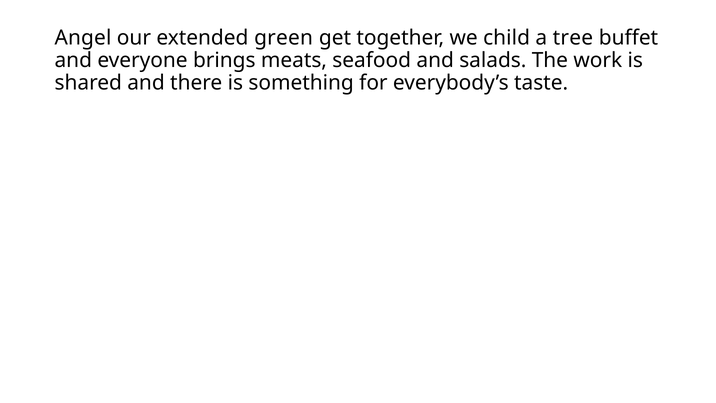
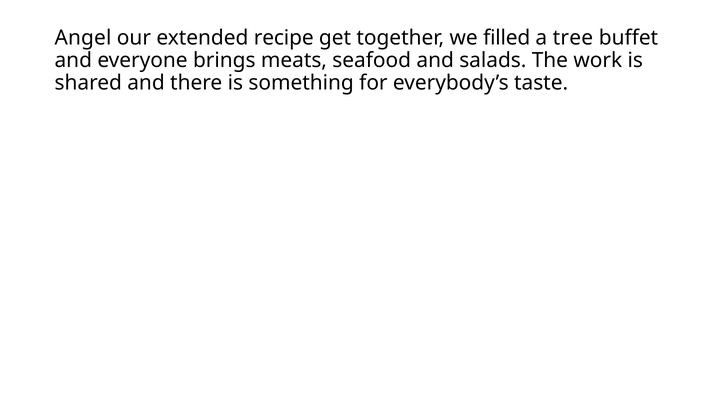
green: green -> recipe
child: child -> filled
